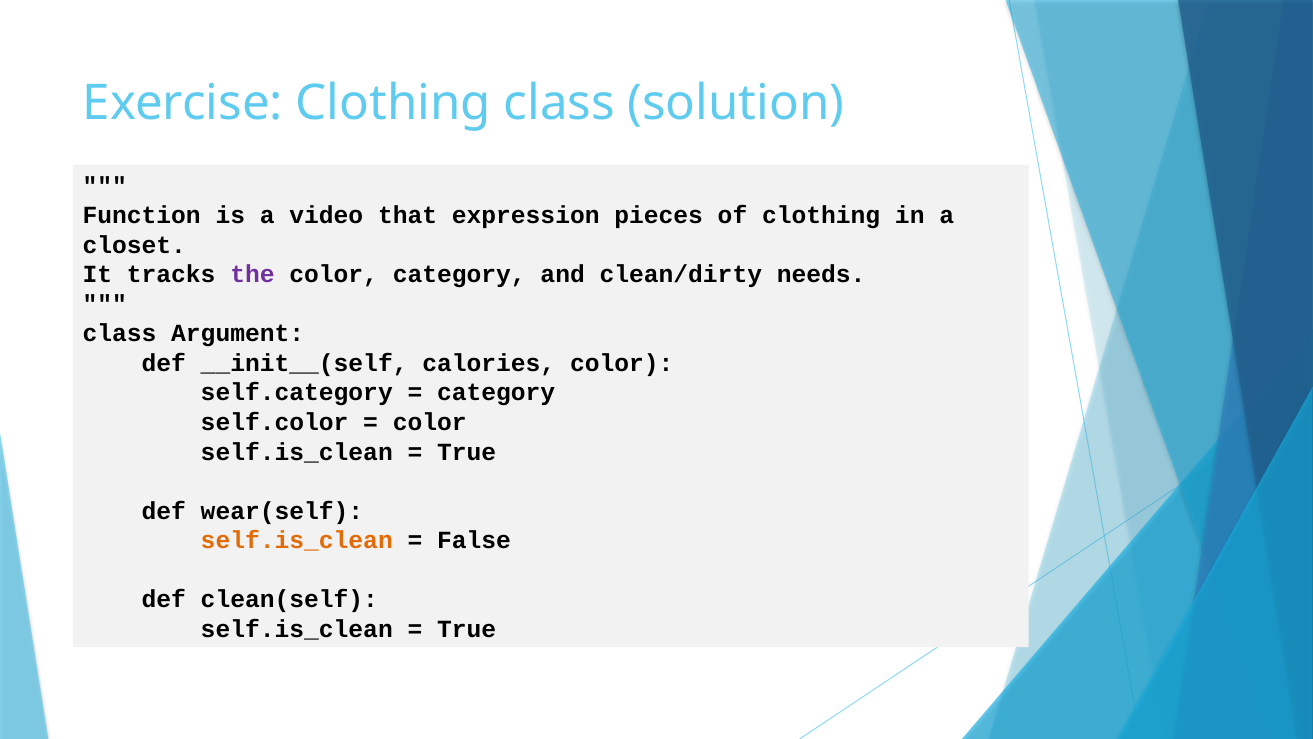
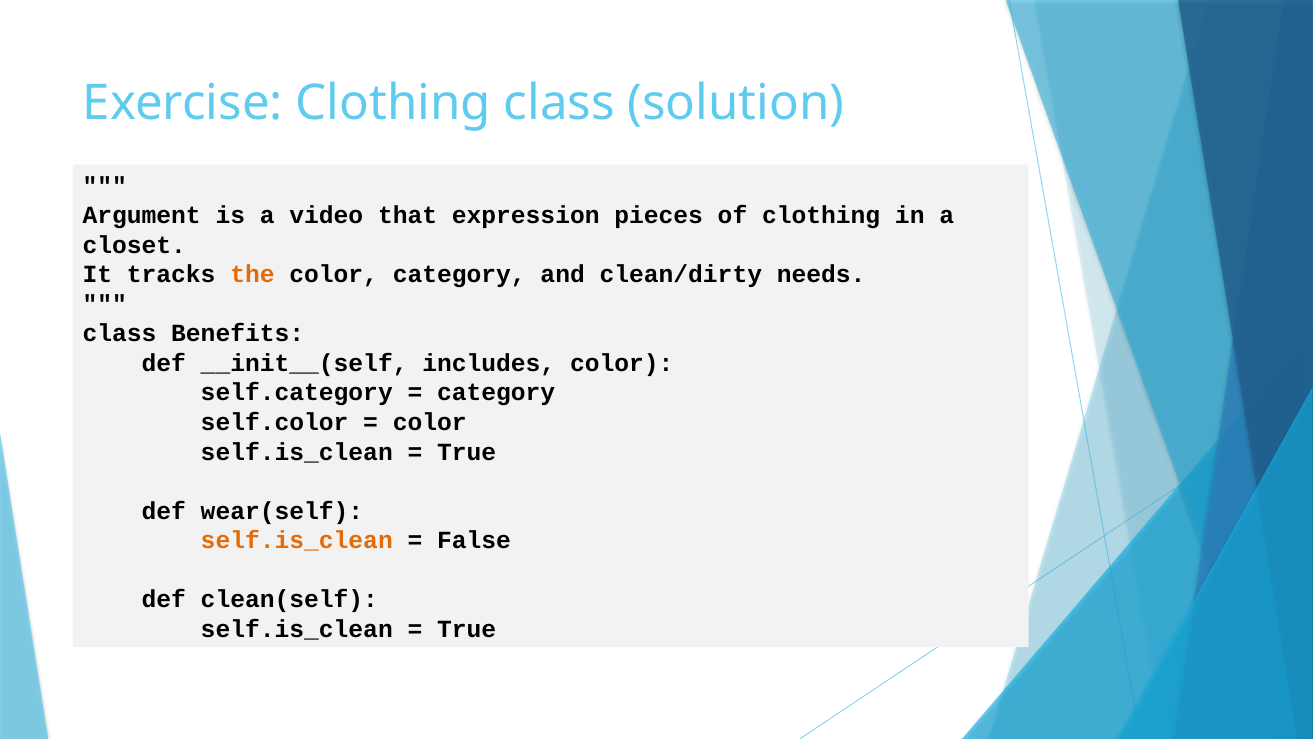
Function: Function -> Argument
the colour: purple -> orange
Argument: Argument -> Benefits
calories: calories -> includes
